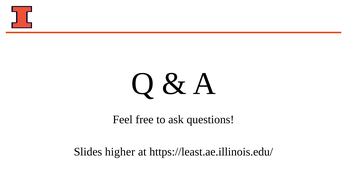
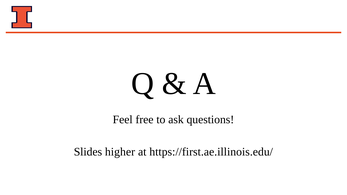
https://least.ae.illinois.edu/: https://least.ae.illinois.edu/ -> https://first.ae.illinois.edu/
